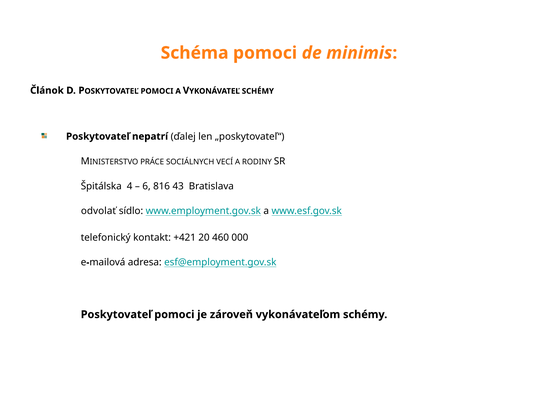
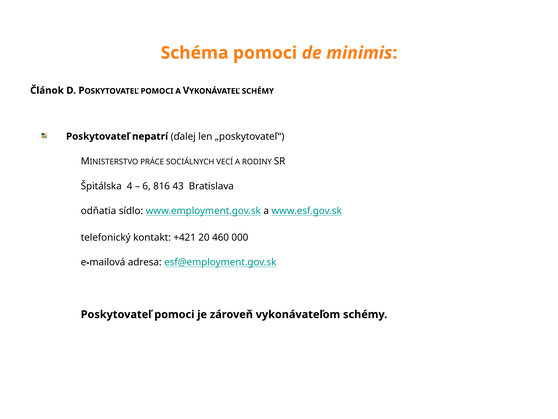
odvolať: odvolať -> odňatia
